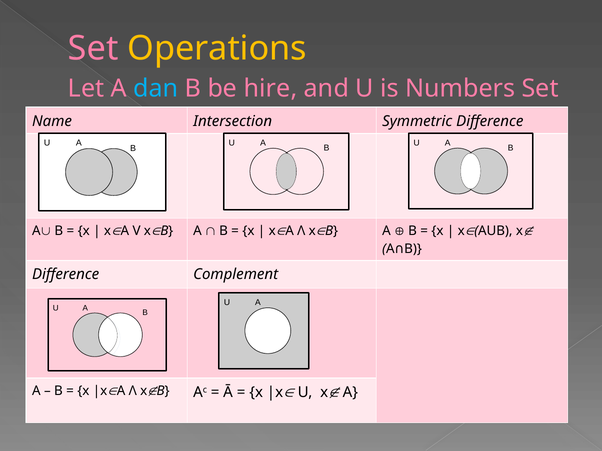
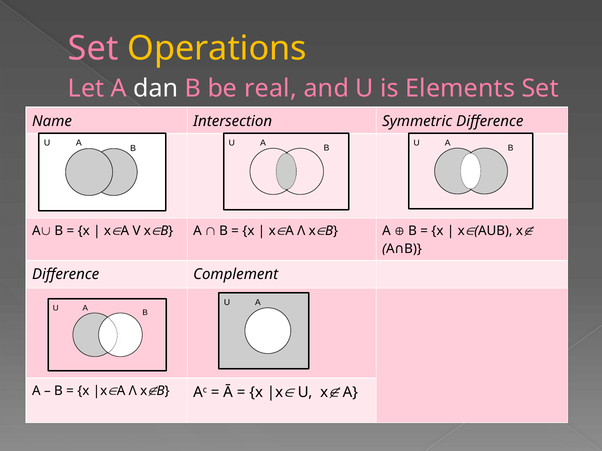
dan colour: light blue -> white
hire: hire -> real
Numbers: Numbers -> Elements
